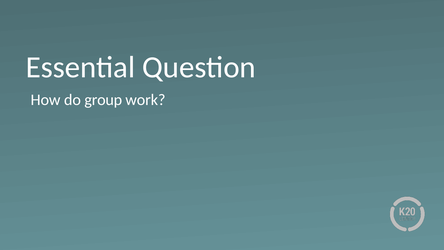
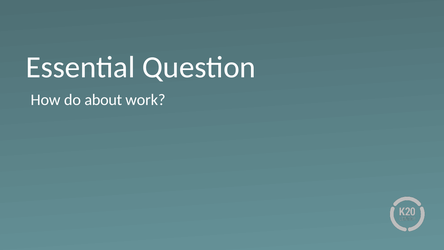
group: group -> about
